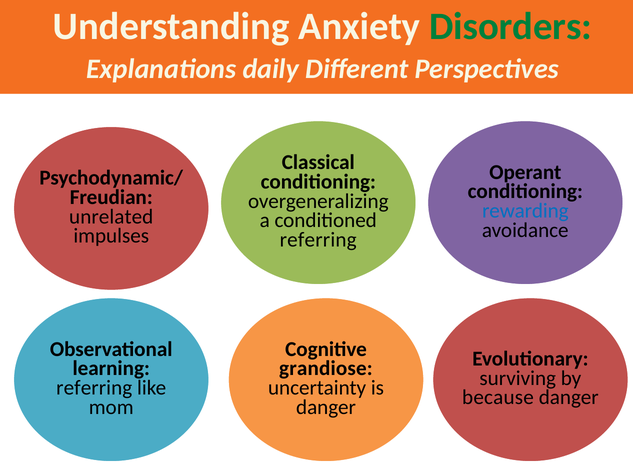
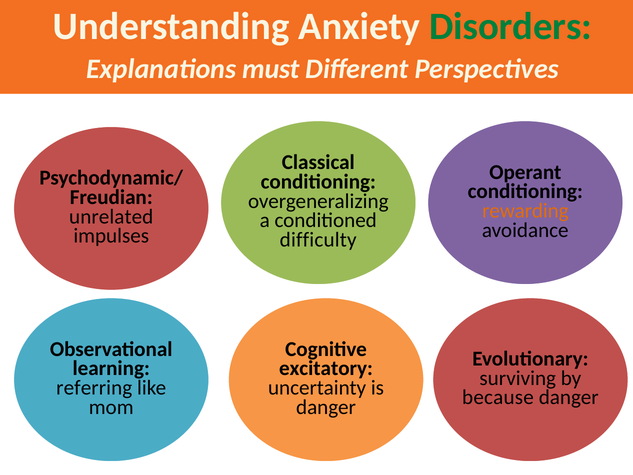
daily: daily -> must
rewarding colour: blue -> orange
referring at (318, 240): referring -> difficulty
grandiose: grandiose -> excitatory
